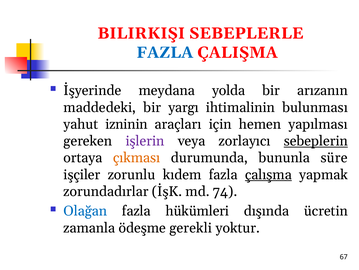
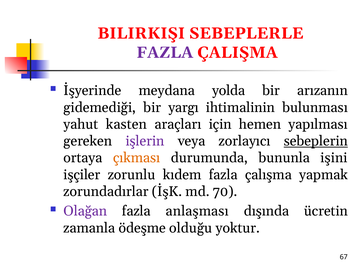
FAZLA at (165, 52) colour: blue -> purple
maddedeki: maddedeki -> gidemediği
izninin: izninin -> kasten
süre: süre -> işini
çalışma underline: present -> none
74: 74 -> 70
Olağan colour: blue -> purple
hükümleri: hükümleri -> anlaşması
gerekli: gerekli -> olduğu
